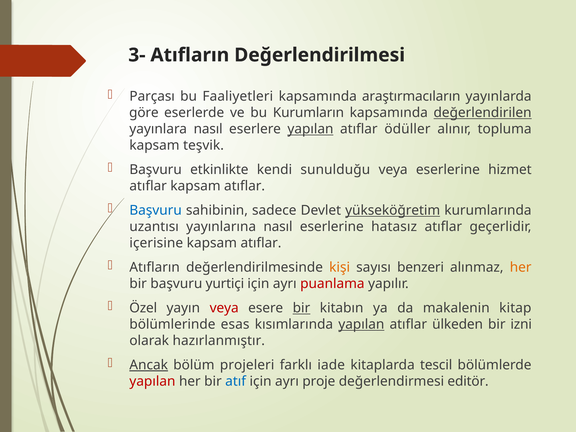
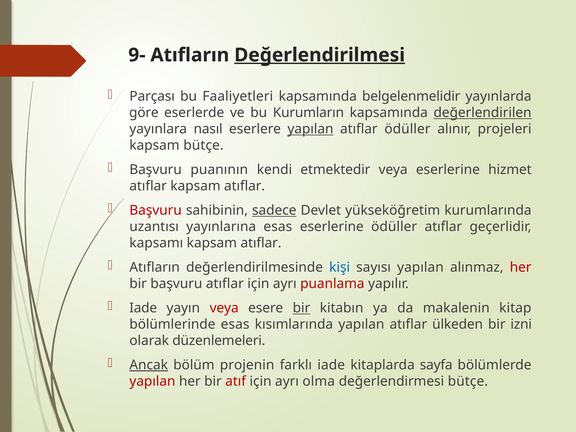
3-: 3- -> 9-
Değerlendirilmesi underline: none -> present
araştırmacıların: araştırmacıların -> belgelenmelidir
topluma: topluma -> projeleri
kapsam teşvik: teşvik -> bütçe
etkinlikte: etkinlikte -> puanının
sunulduğu: sunulduğu -> etmektedir
Başvuru at (156, 210) colour: blue -> red
sadece underline: none -> present
yükseköğretim underline: present -> none
yayınlarına nasıl: nasıl -> esas
eserlerine hatasız: hatasız -> ödüller
içerisine: içerisine -> kapsamı
kişi colour: orange -> blue
sayısı benzeri: benzeri -> yapılan
her at (521, 267) colour: orange -> red
başvuru yurtiçi: yurtiçi -> atıflar
Özel at (143, 308): Özel -> Iade
yapılan at (361, 324) underline: present -> none
hazırlanmıştır: hazırlanmıştır -> düzenlemeleri
projeleri: projeleri -> projenin
tescil: tescil -> sayfa
atıf colour: blue -> red
proje: proje -> olma
değerlendirmesi editör: editör -> bütçe
